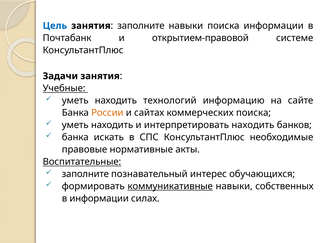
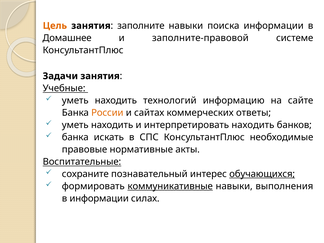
Цель colour: blue -> orange
Почтабанк: Почтабанк -> Домашнее
открытием-правовой: открытием-правовой -> заполните-правовой
коммерческих поиска: поиска -> ответы
заполните at (85, 174): заполните -> сохраните
обучающихся underline: none -> present
собственных: собственных -> выполнения
